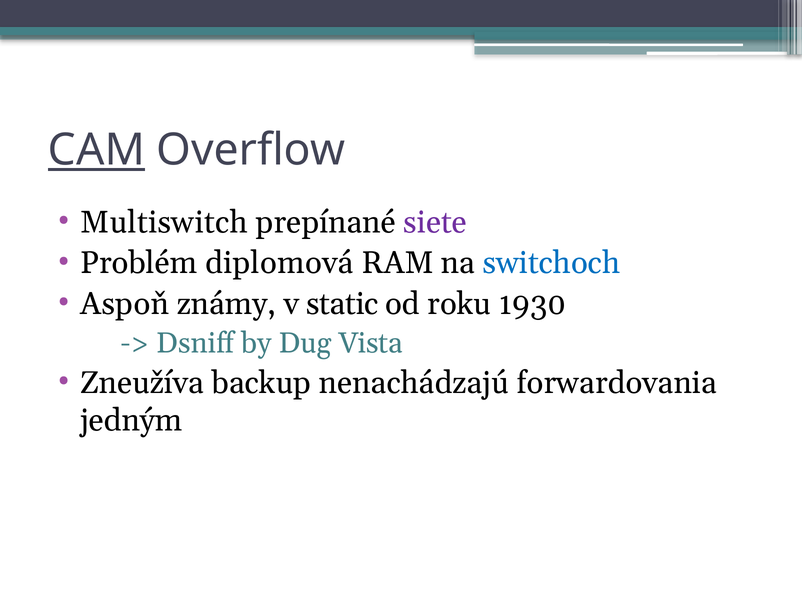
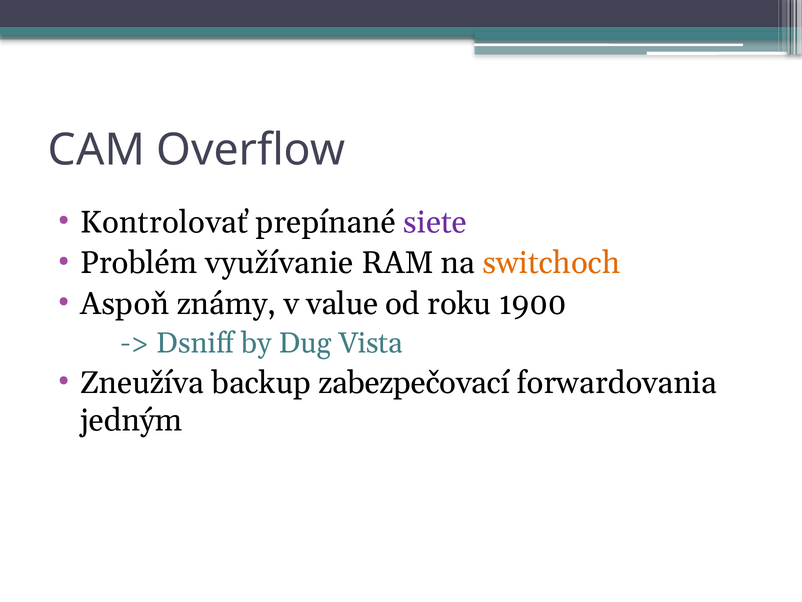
CAM underline: present -> none
Multiswitch: Multiswitch -> Kontrolovať
diplomová: diplomová -> využívanie
switchoch colour: blue -> orange
static: static -> value
1930: 1930 -> 1900
nenachádzajú: nenachádzajú -> zabezpečovací
